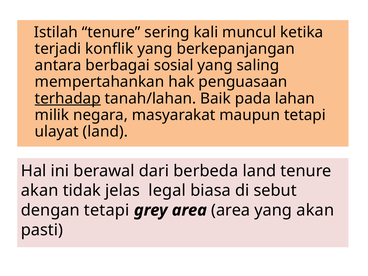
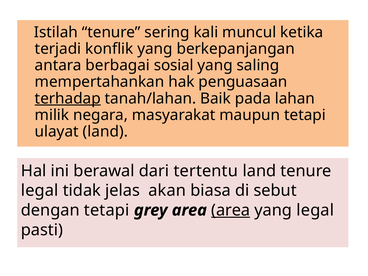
berbeda: berbeda -> tertentu
akan at (40, 191): akan -> legal
legal: legal -> akan
area at (231, 210) underline: none -> present
yang akan: akan -> legal
